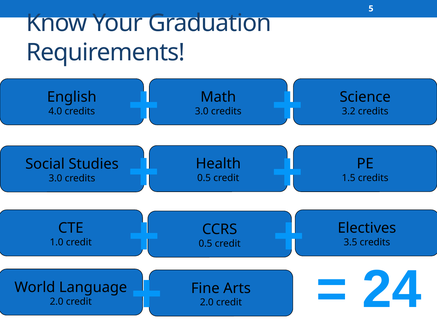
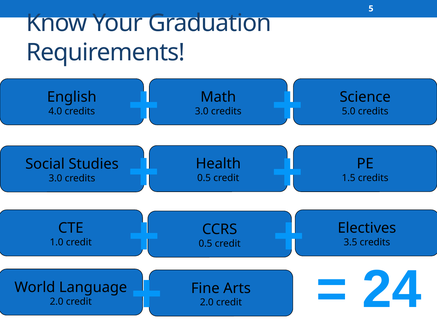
3.2: 3.2 -> 5.0
